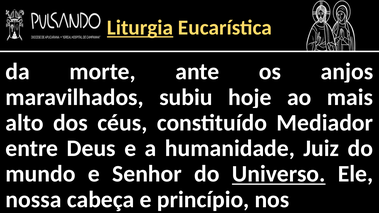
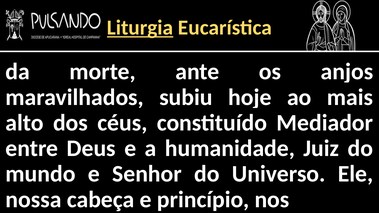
Universo underline: present -> none
